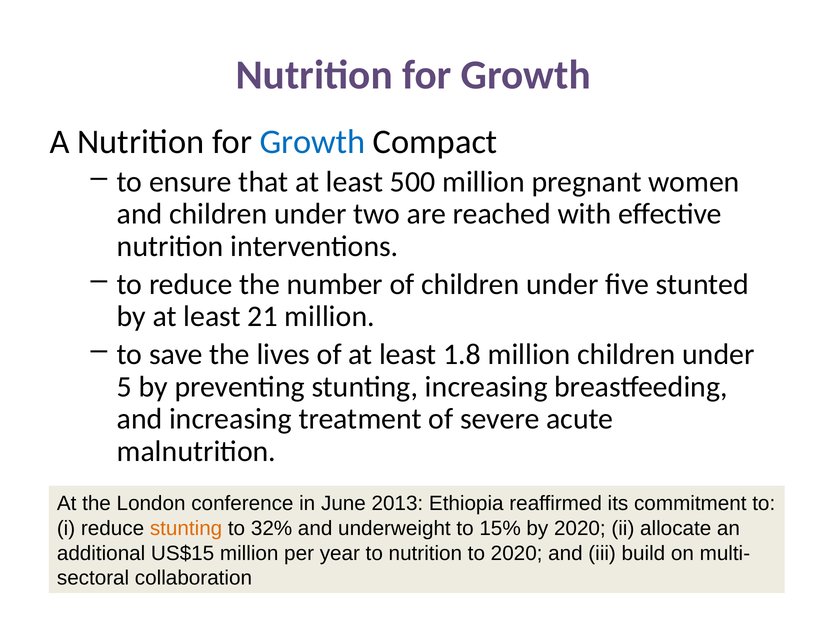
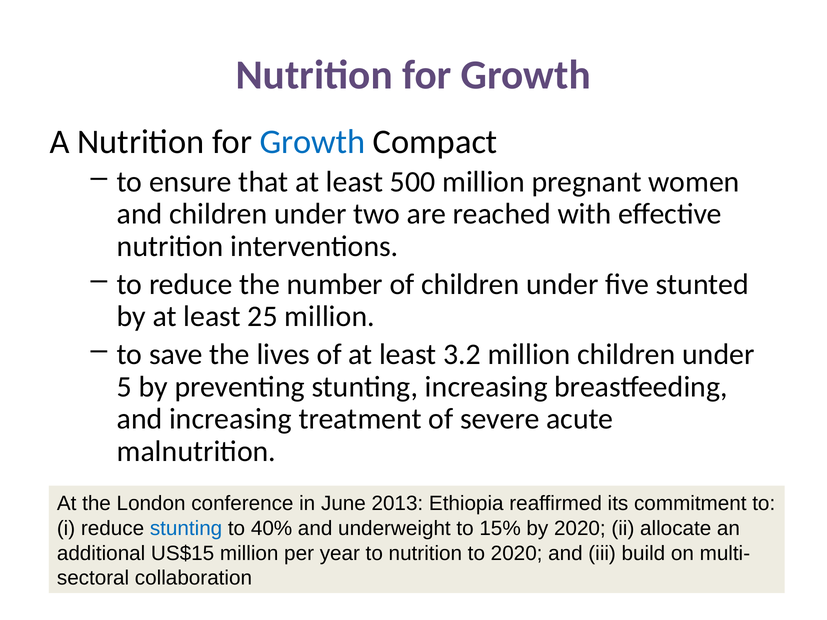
21: 21 -> 25
1.8: 1.8 -> 3.2
stunting at (186, 529) colour: orange -> blue
32%: 32% -> 40%
